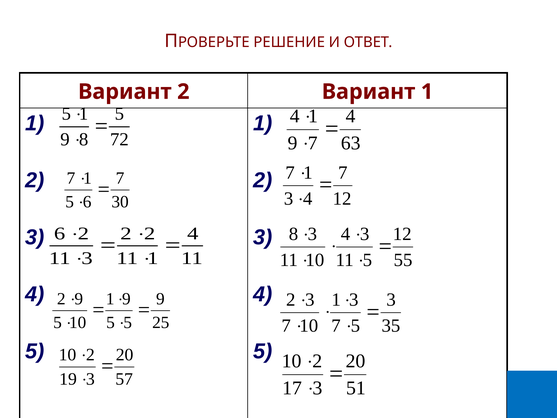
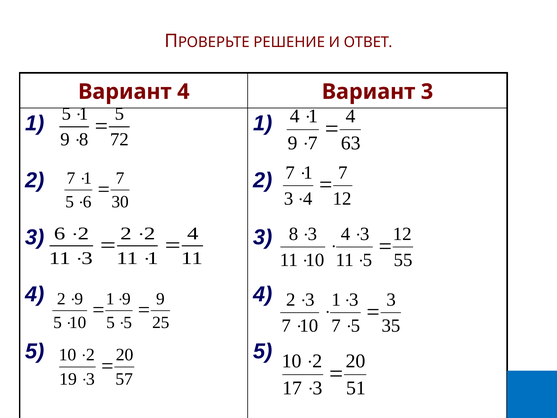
Вариант 2: 2 -> 4
Вариант 1: 1 -> 3
